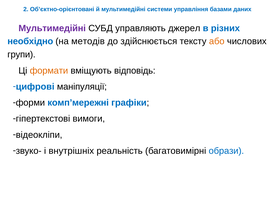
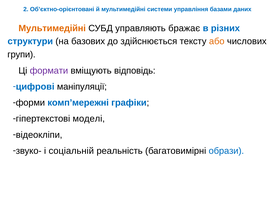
Мультимедійні at (52, 28) colour: purple -> orange
джерел: джерел -> бражає
необхідно: необхідно -> структури
методів: методів -> базових
формати colour: orange -> purple
вимоги: вимоги -> моделі
внутрішніх: внутрішніх -> соціальній
